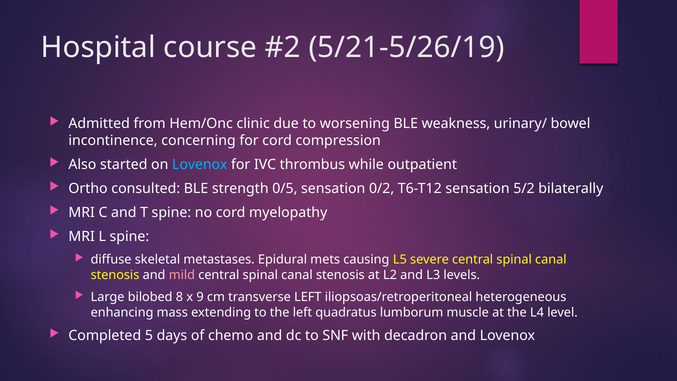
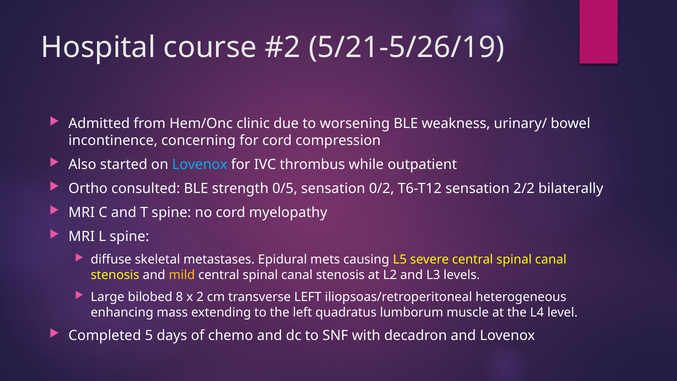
5/2: 5/2 -> 2/2
mild colour: pink -> yellow
9: 9 -> 2
